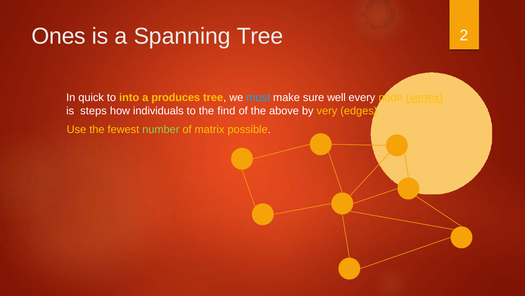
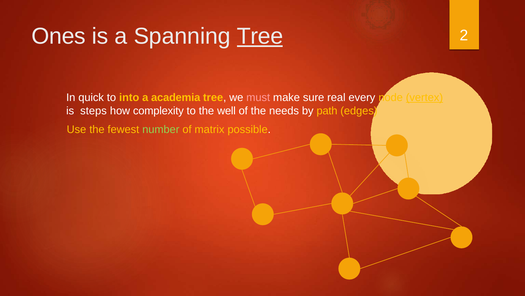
Tree at (260, 36) underline: none -> present
produces: produces -> academia
must colour: light blue -> pink
well: well -> real
individuals: individuals -> complexity
find: find -> well
above: above -> needs
very: very -> path
